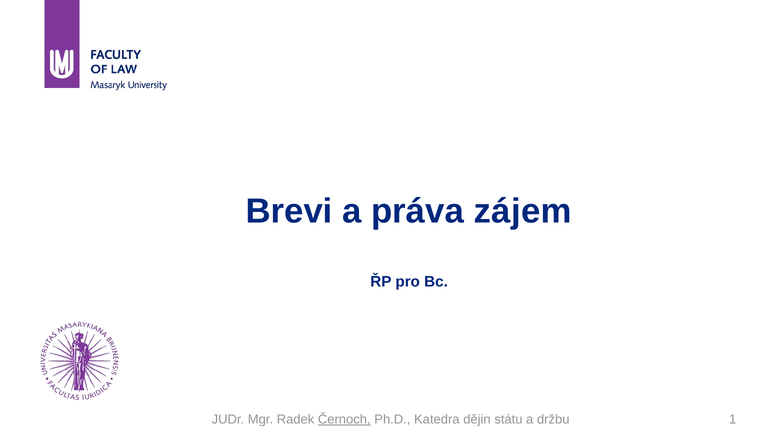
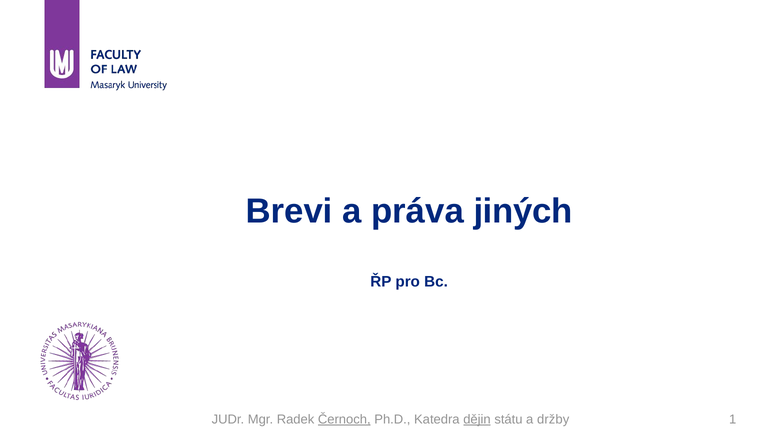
zájem: zájem -> jiných
dějin underline: none -> present
držbu: držbu -> držby
